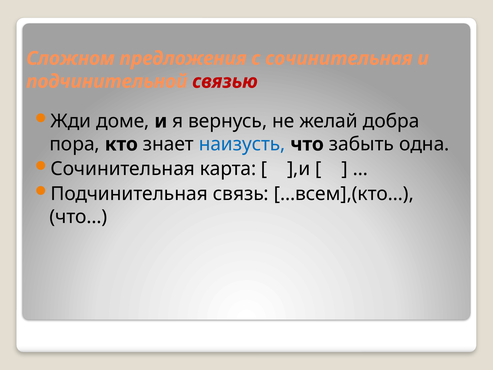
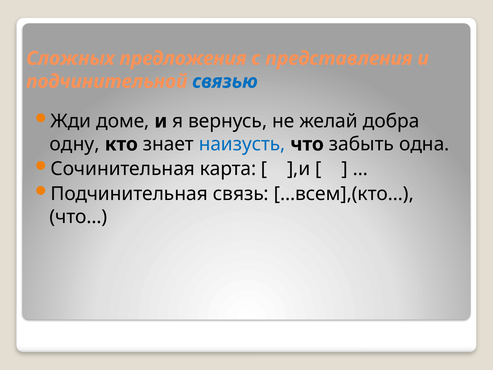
Сложном: Сложном -> Сложных
с сочинительная: сочинительная -> представления
связью colour: red -> blue
пора: пора -> одну
